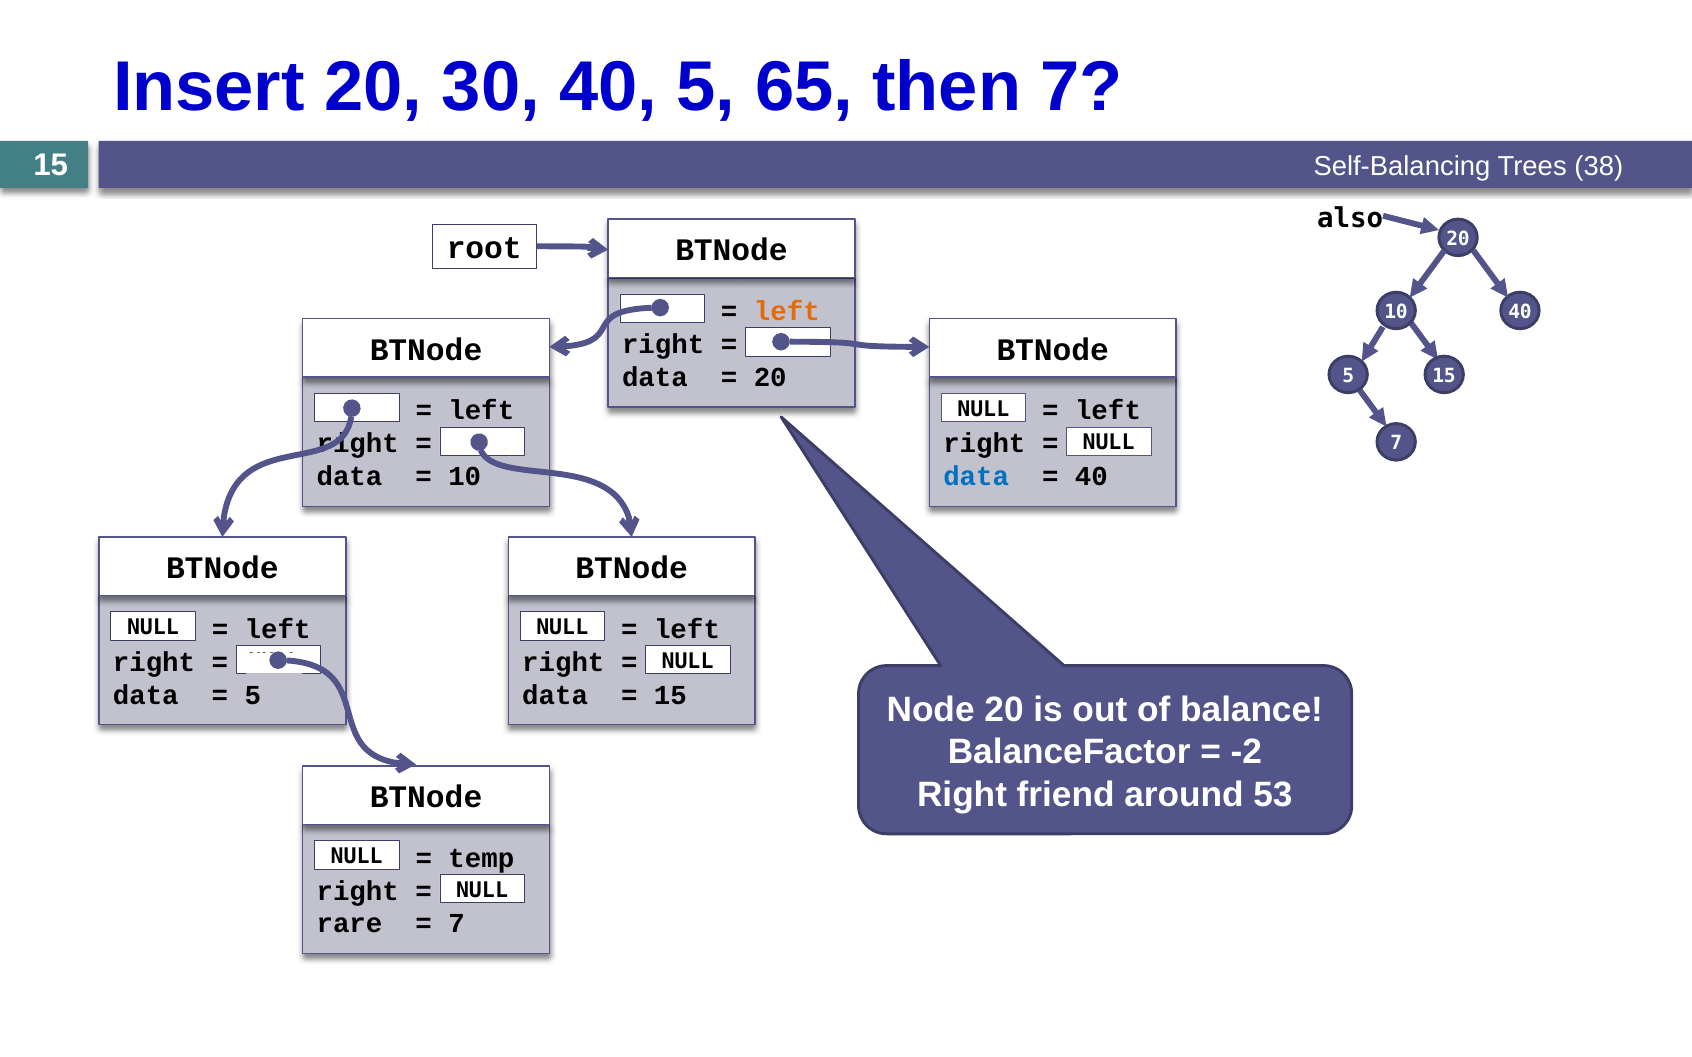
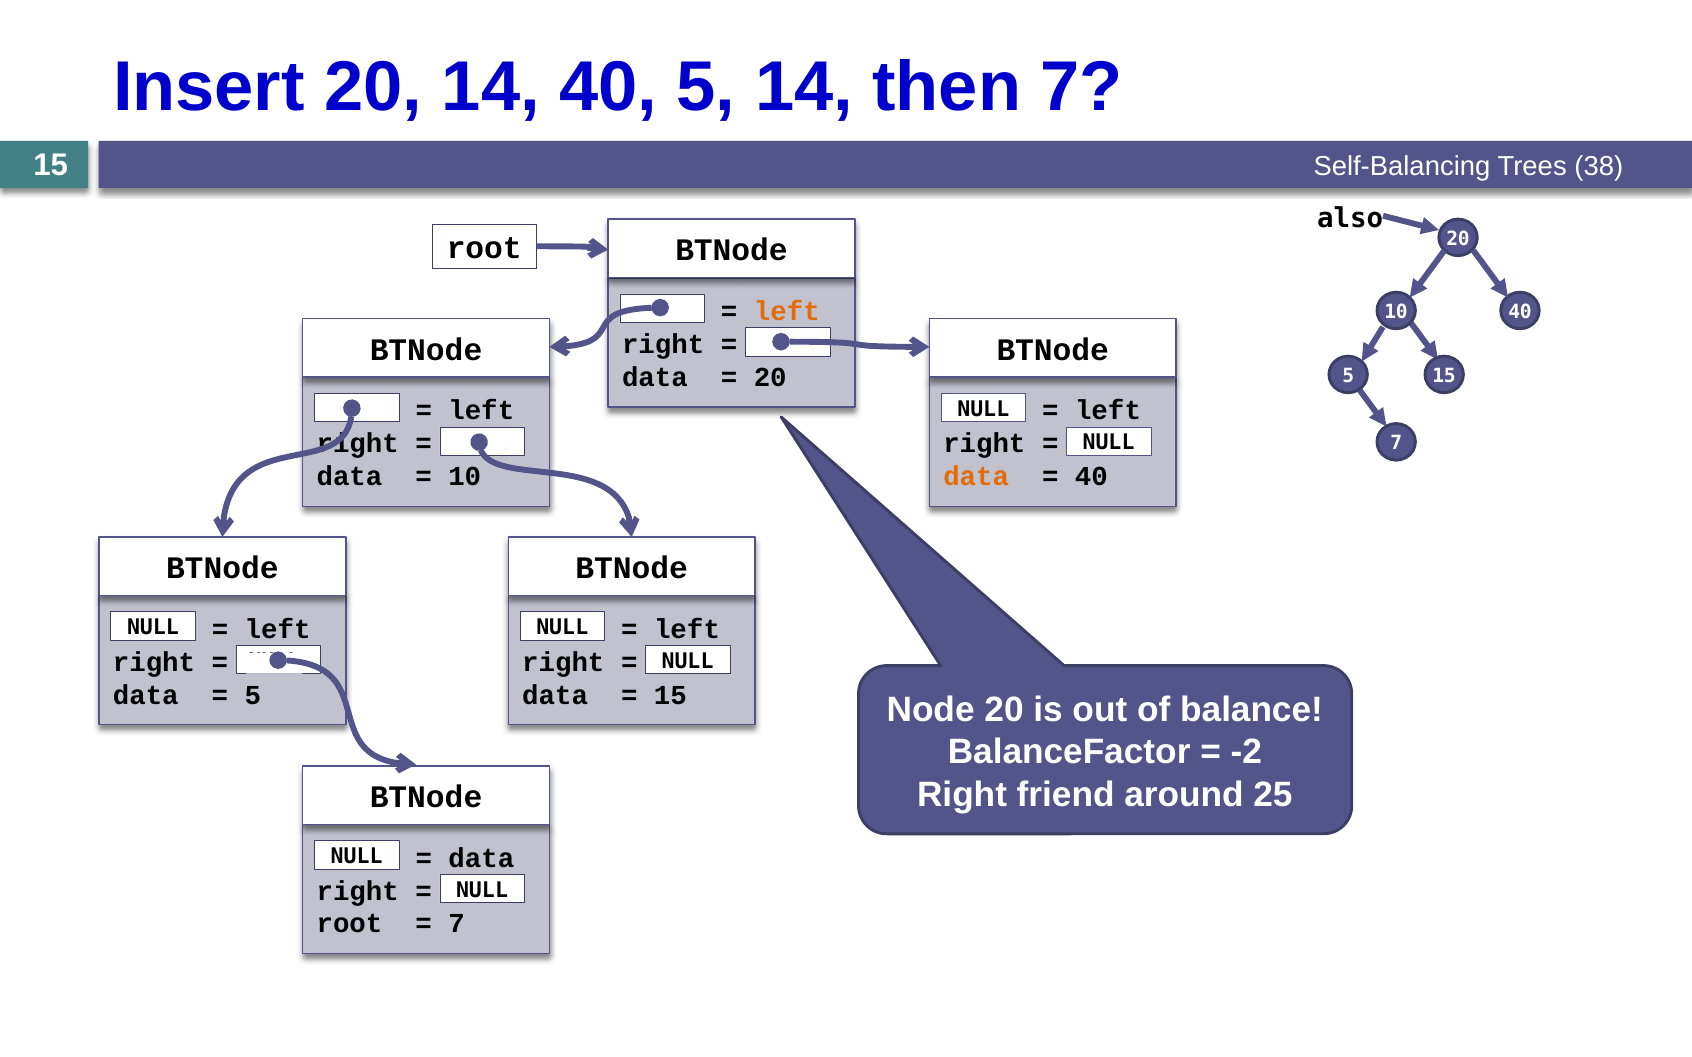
20 30: 30 -> 14
5 65: 65 -> 14
data at (976, 477) colour: blue -> orange
53: 53 -> 25
temp at (481, 859): temp -> data
rare at (349, 924): rare -> root
